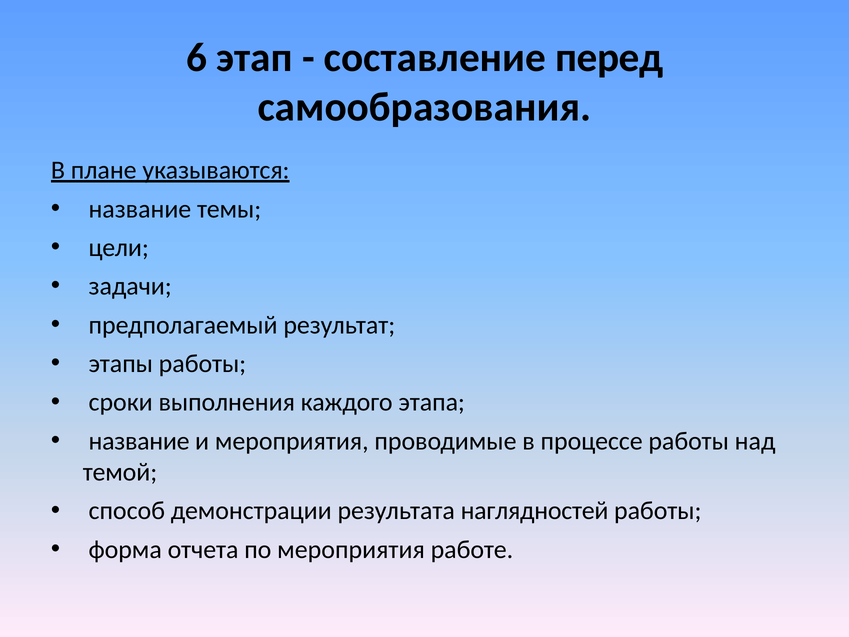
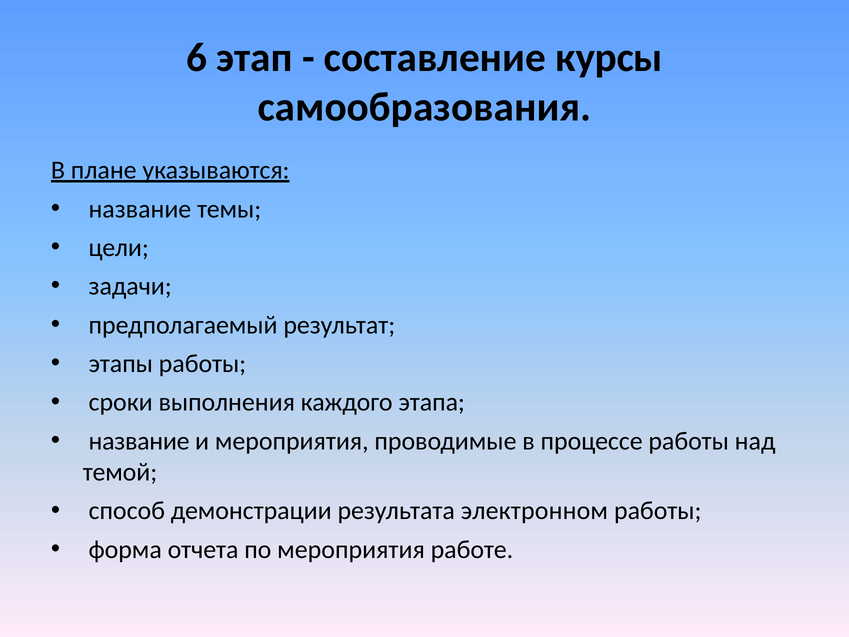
перед: перед -> курсы
наглядностей: наглядностей -> электронном
